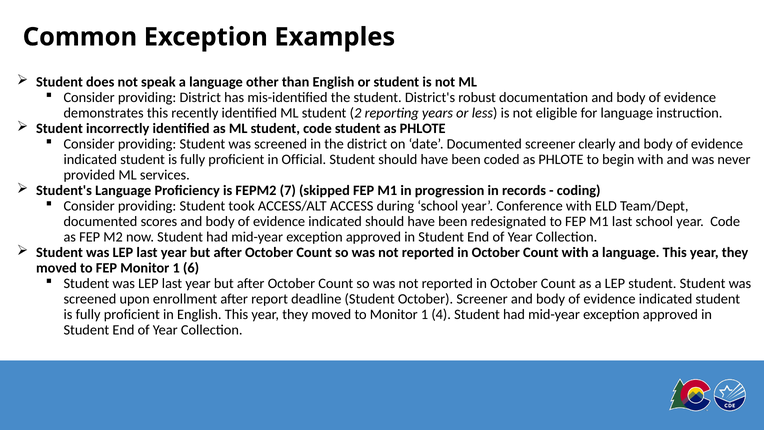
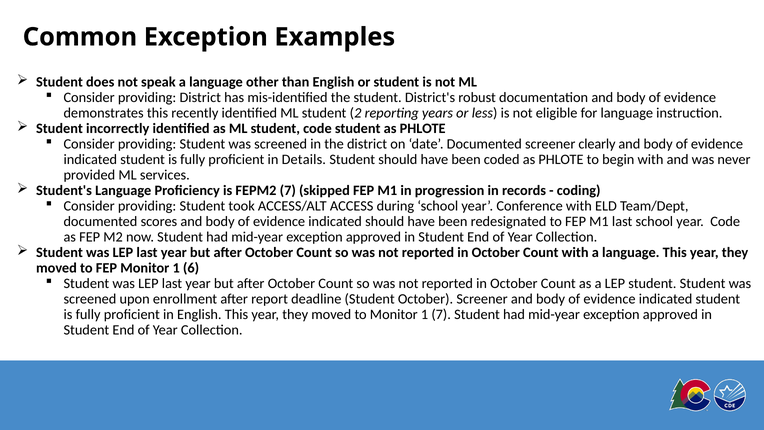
Official: Official -> Details
1 4: 4 -> 7
